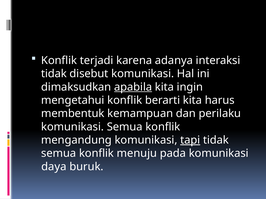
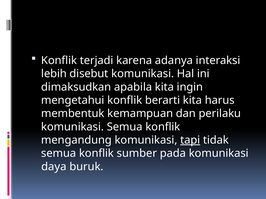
tidak at (54, 74): tidak -> lebih
apabila underline: present -> none
menuju: menuju -> sumber
